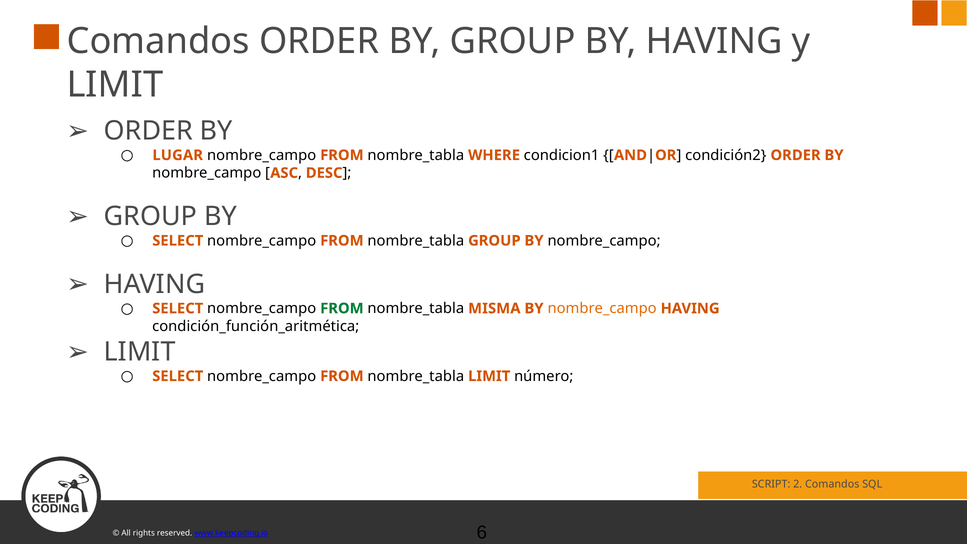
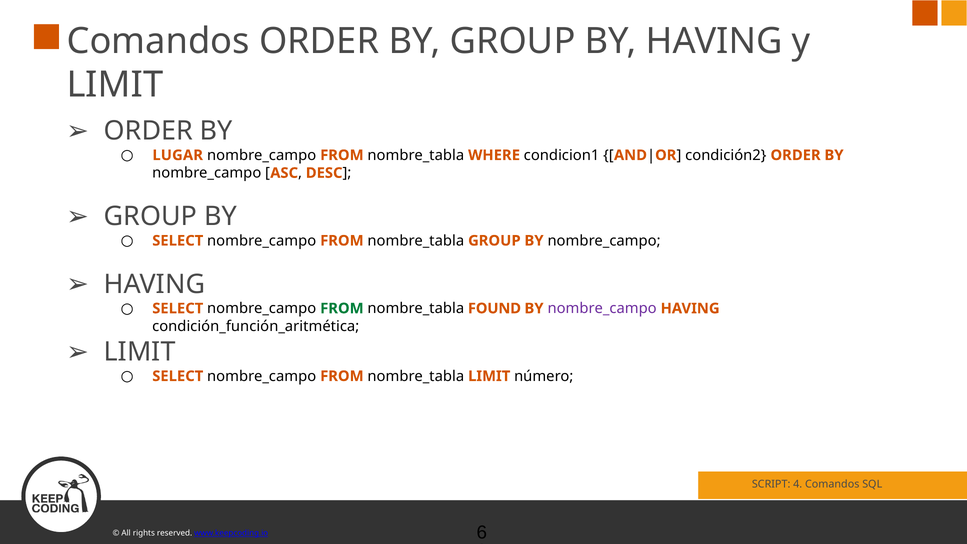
MISMA: MISMA -> FOUND
nombre_campo at (602, 308) colour: orange -> purple
2: 2 -> 4
